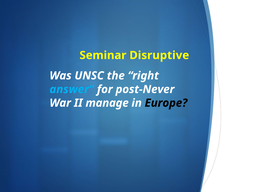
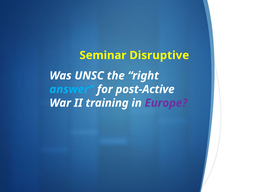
post-Never: post-Never -> post-Active
manage: manage -> training
Europe colour: black -> purple
